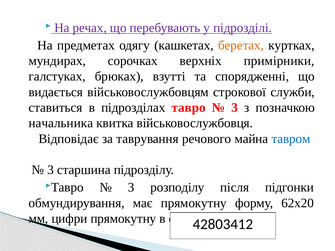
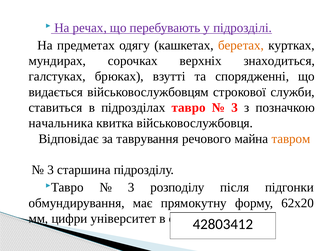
примірники: примірники -> знаходиться
тавром colour: blue -> orange
цифри прямокутну: прямокутну -> університет
